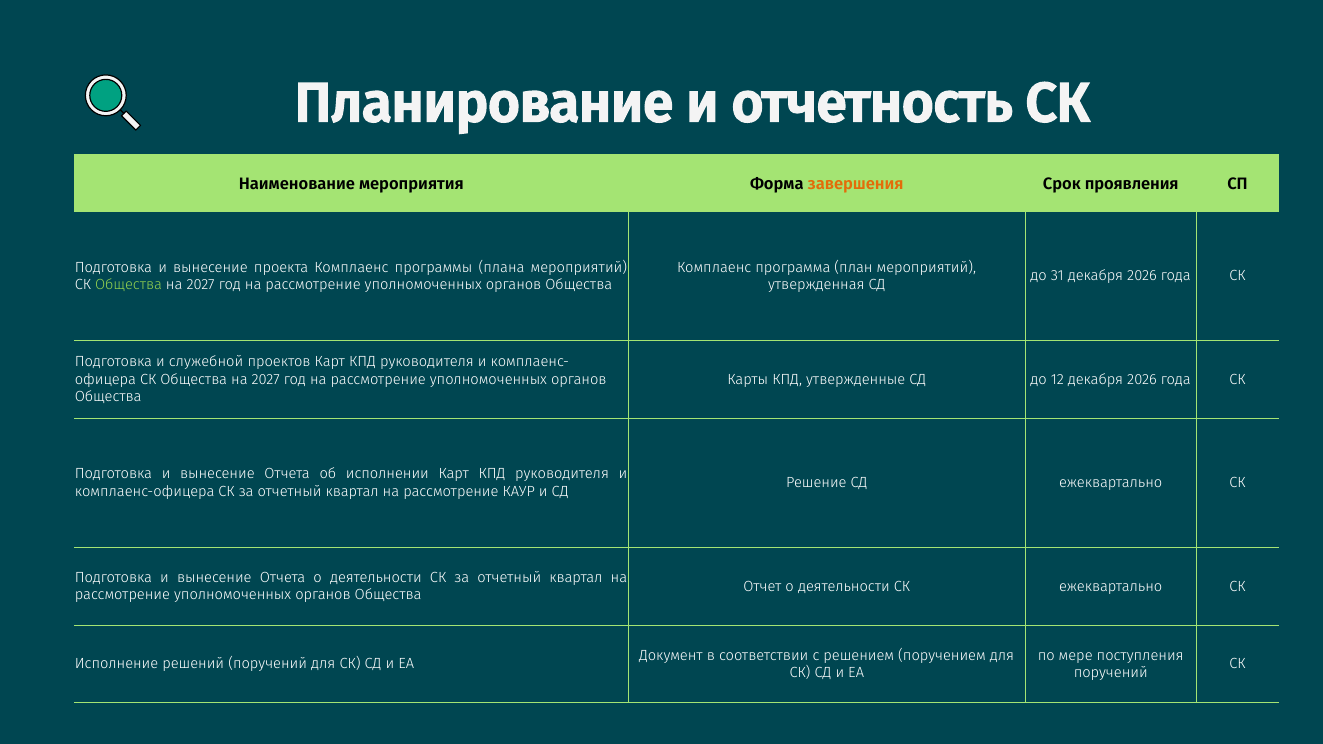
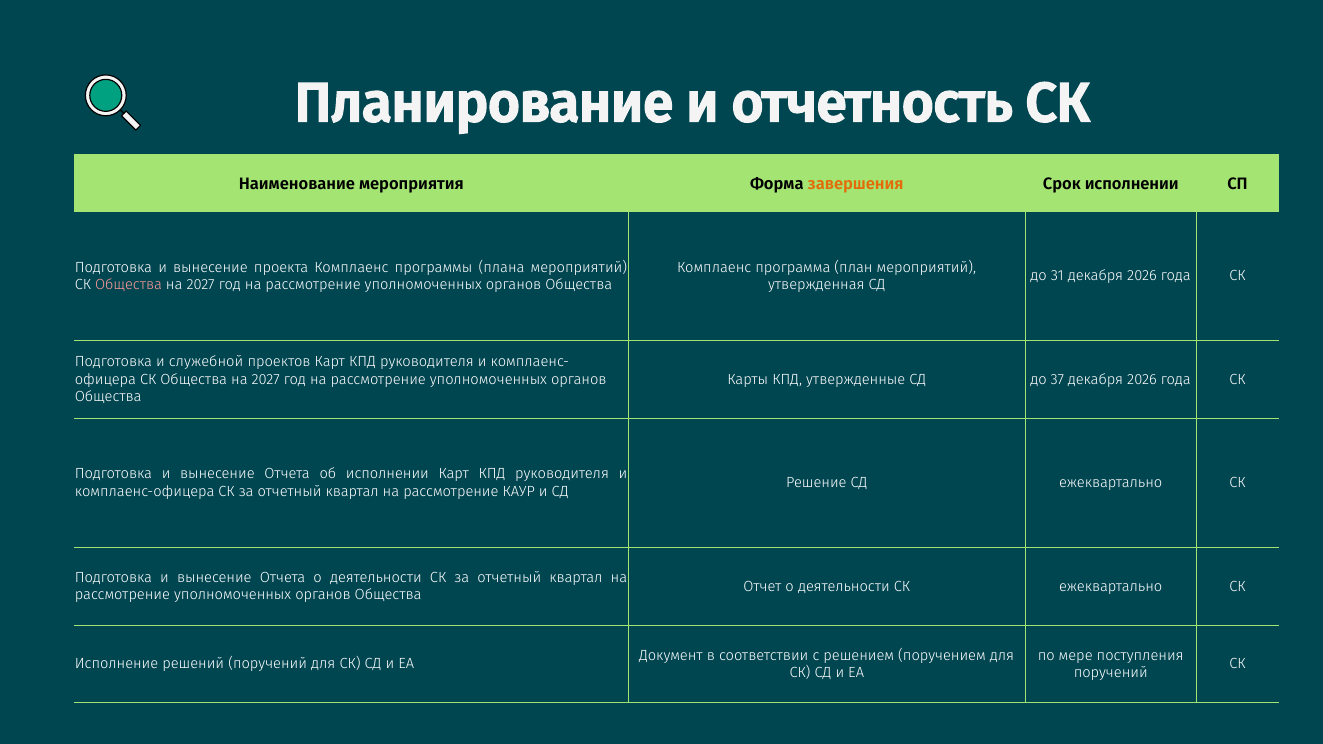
Срок проявления: проявления -> исполнении
Общества at (129, 285) colour: light green -> pink
12: 12 -> 37
